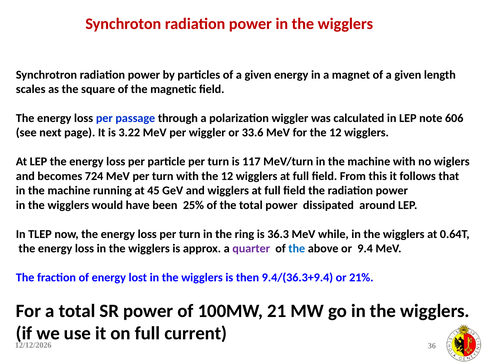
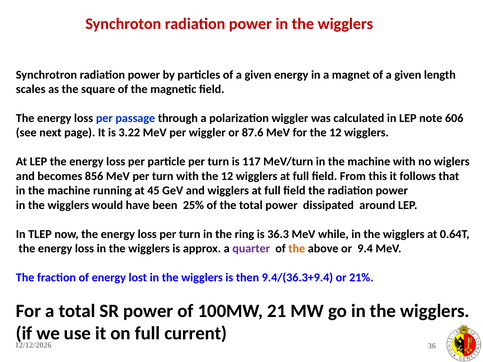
33.6: 33.6 -> 87.6
724: 724 -> 856
the at (297, 249) colour: blue -> orange
